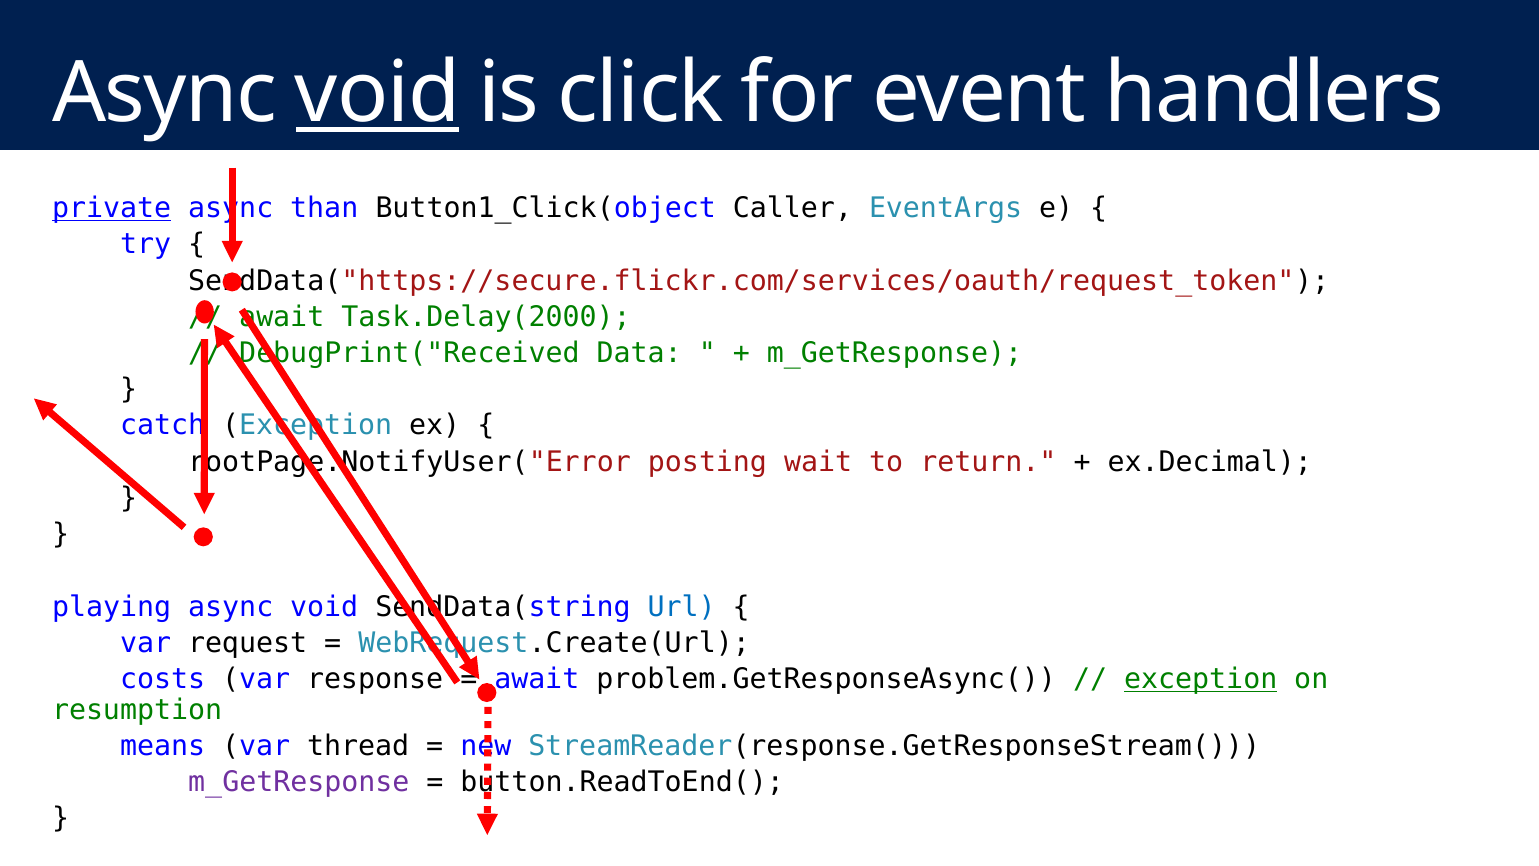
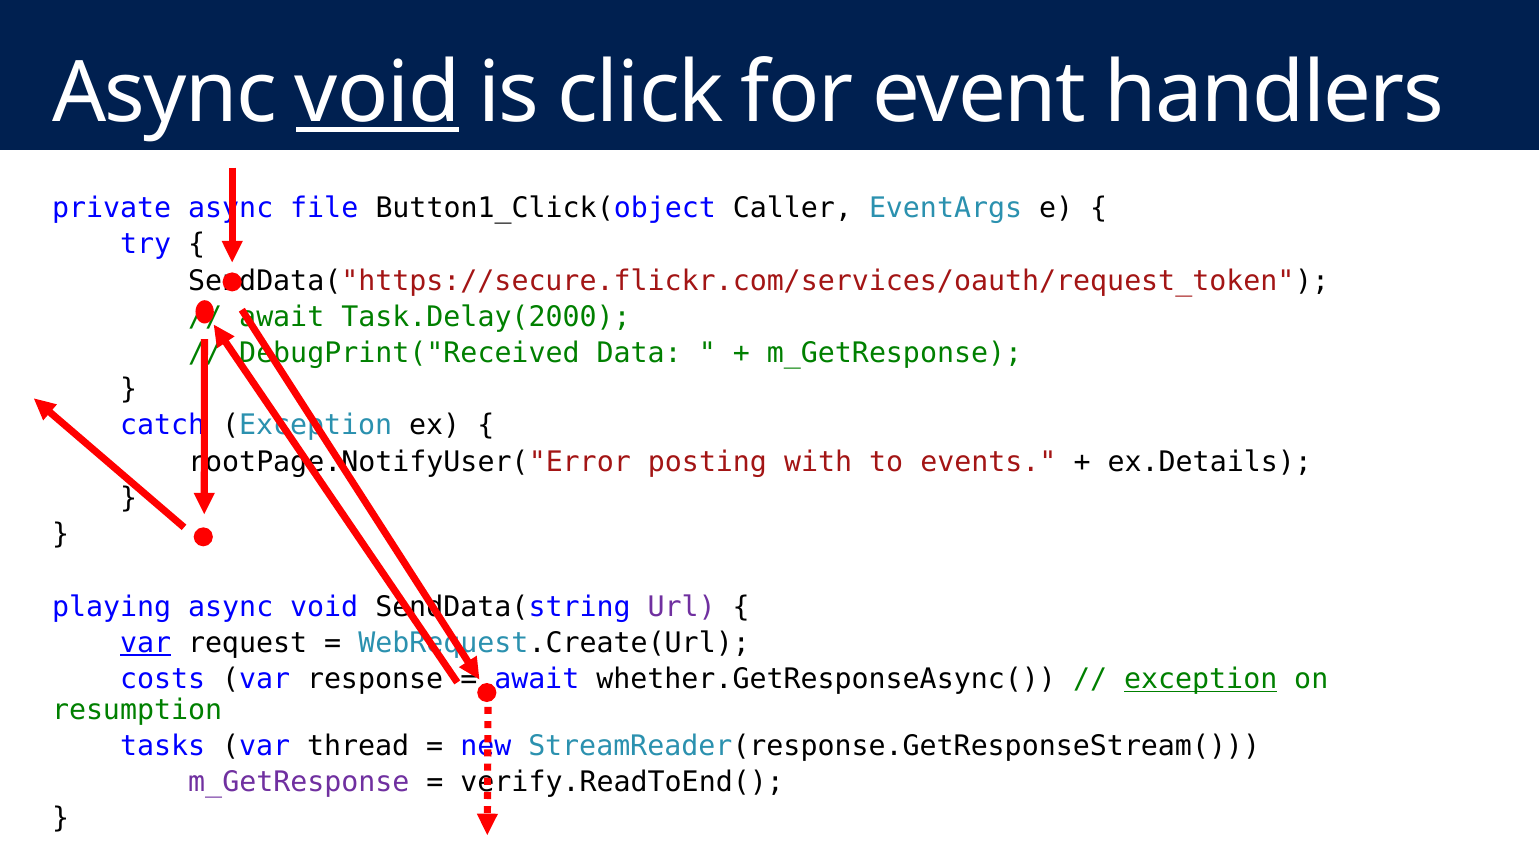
private underline: present -> none
than: than -> file
wait: wait -> with
return: return -> events
ex.Decimal: ex.Decimal -> ex.Details
Url colour: blue -> purple
var at (146, 643) underline: none -> present
problem.GetResponseAsync(: problem.GetResponseAsync( -> whether.GetResponseAsync(
means: means -> tasks
button.ReadToEnd(: button.ReadToEnd( -> verify.ReadToEnd(
